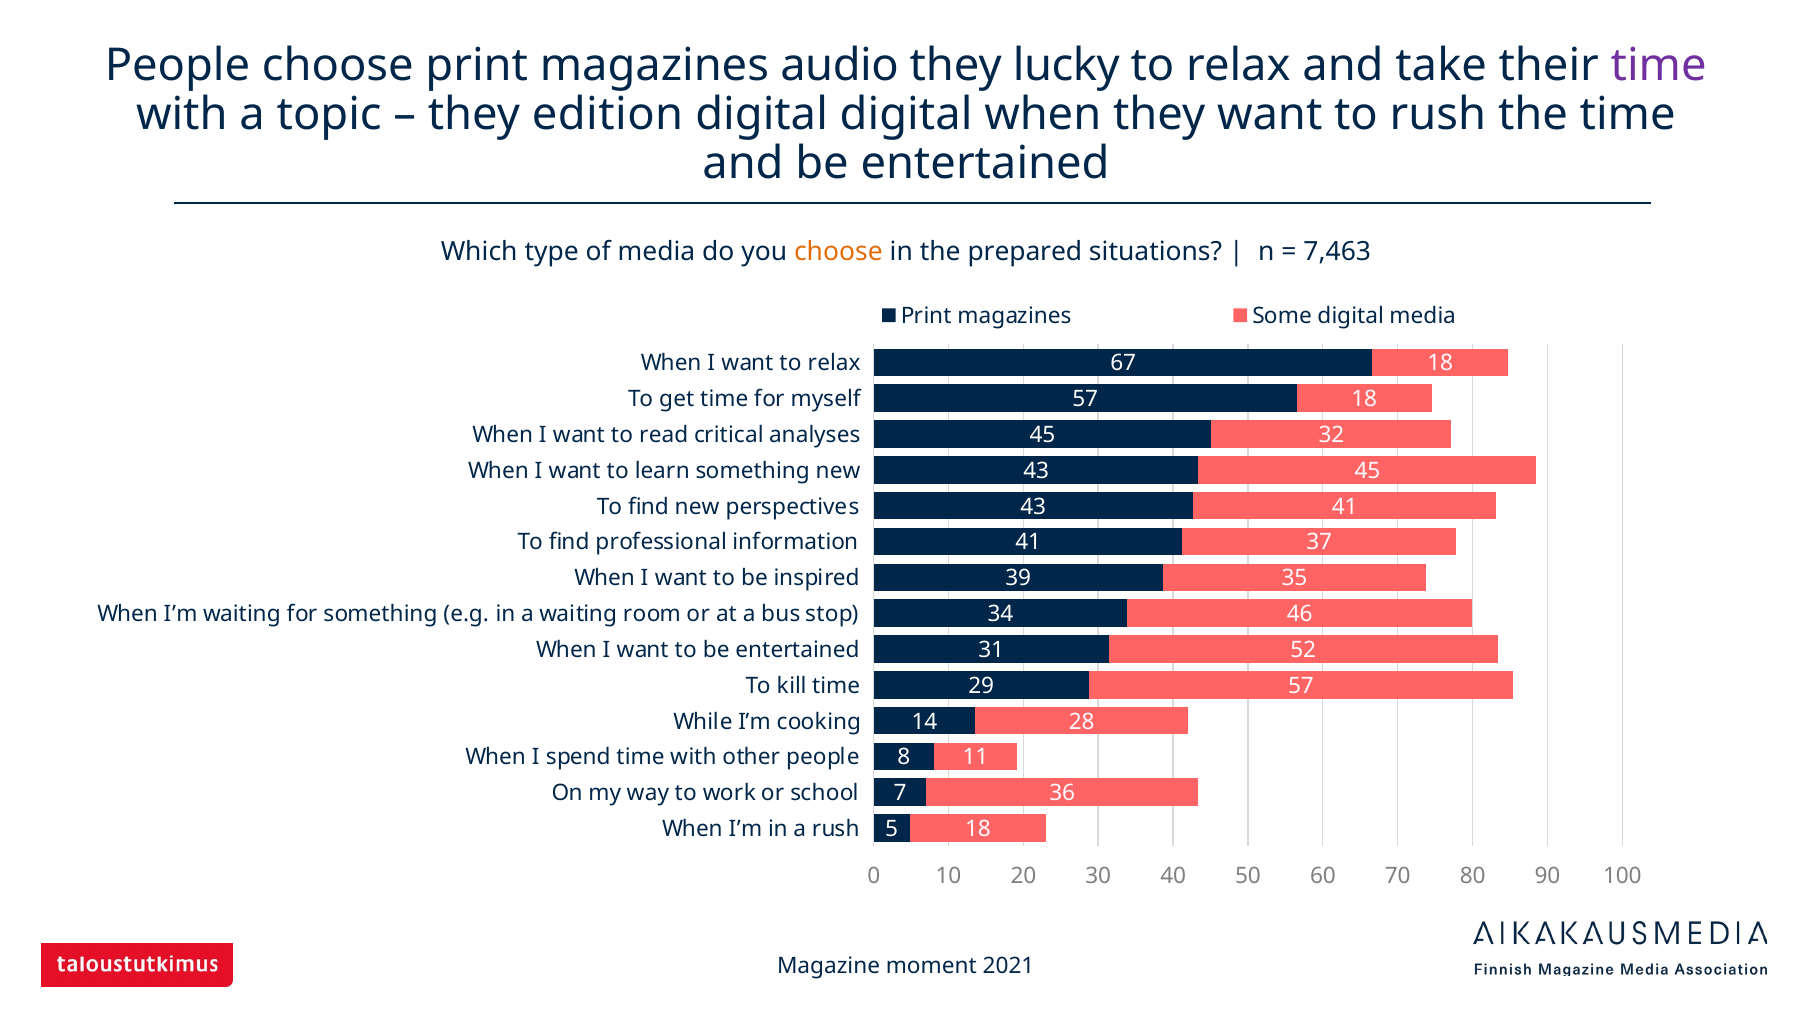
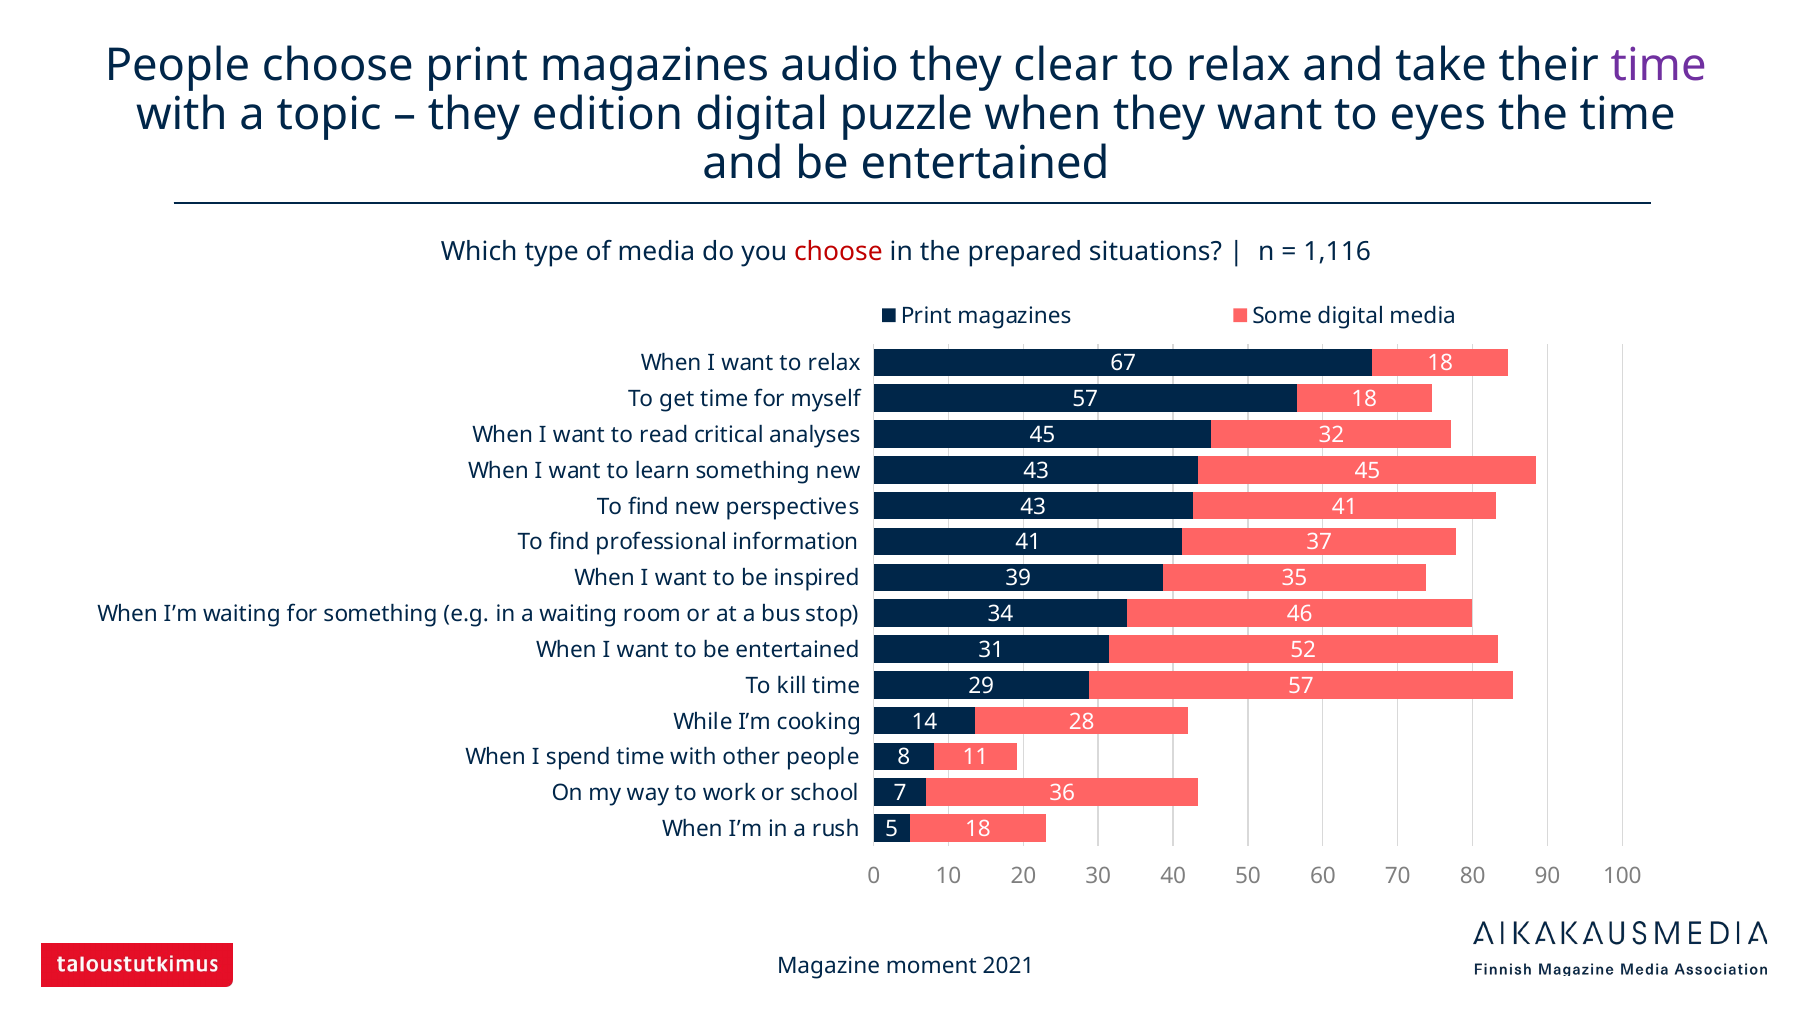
lucky: lucky -> clear
digital digital: digital -> puzzle
to rush: rush -> eyes
choose at (838, 252) colour: orange -> red
7,463: 7,463 -> 1,116
